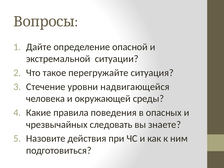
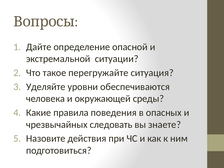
Стечение: Стечение -> Уделяйте
надвигающейся: надвигающейся -> обеспечиваются
